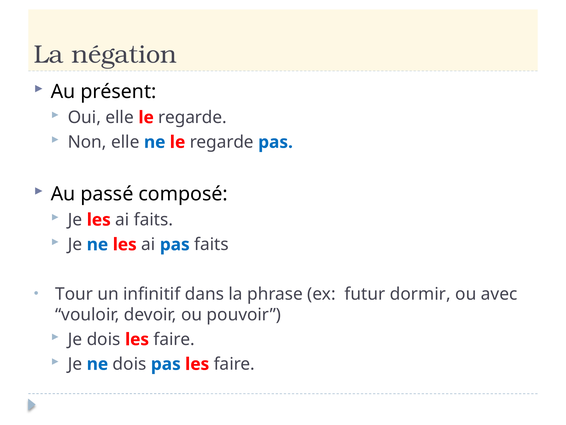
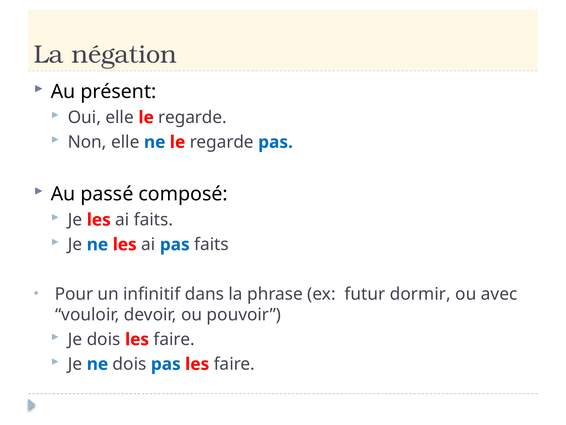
Tour: Tour -> Pour
